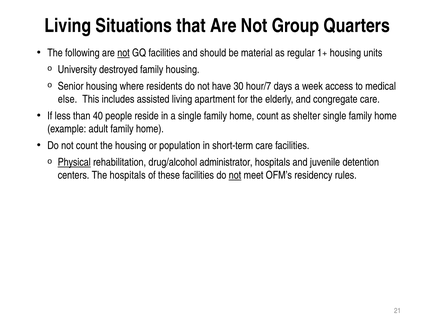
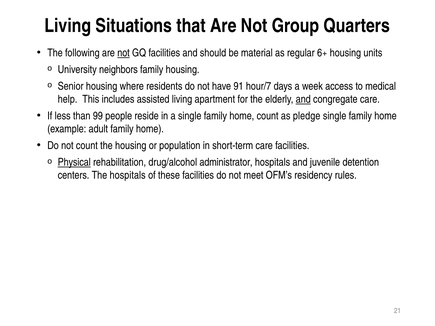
1+: 1+ -> 6+
destroyed: destroyed -> neighbors
30: 30 -> 91
else: else -> help
and at (303, 99) underline: none -> present
40: 40 -> 99
shelter: shelter -> pledge
not at (235, 175) underline: present -> none
